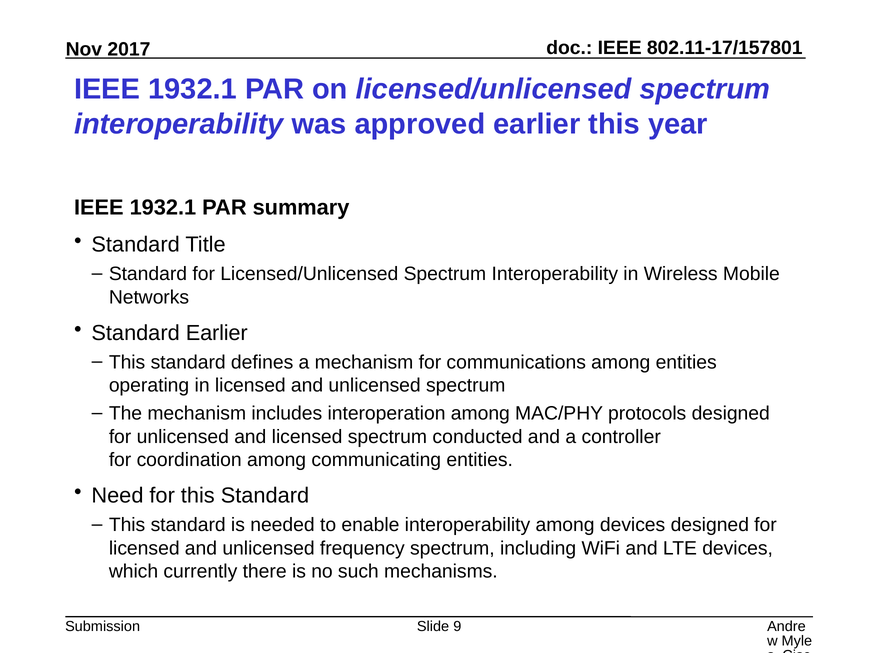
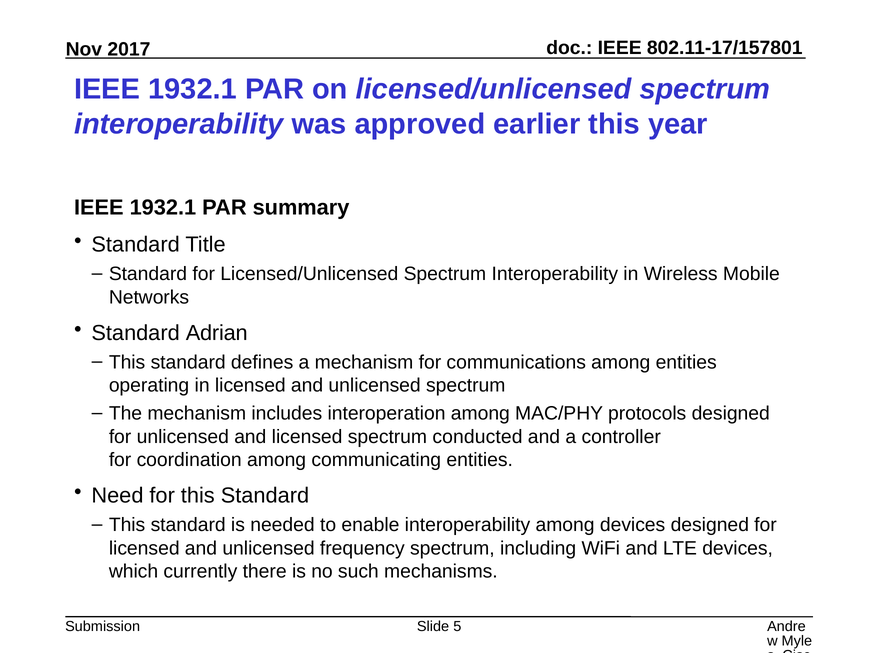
Standard Earlier: Earlier -> Adrian
9: 9 -> 5
